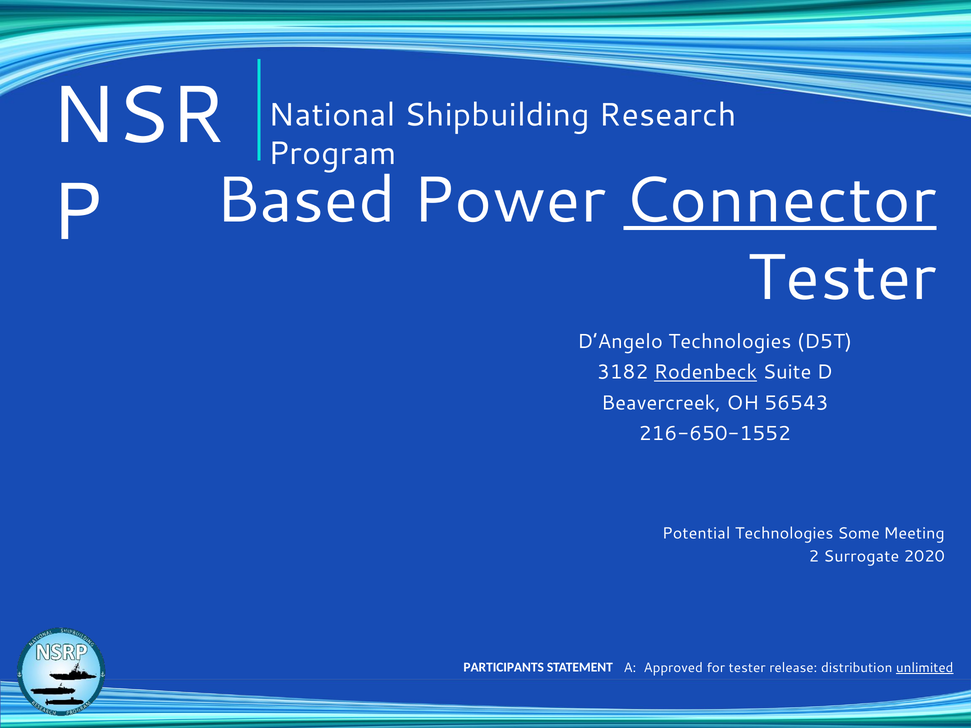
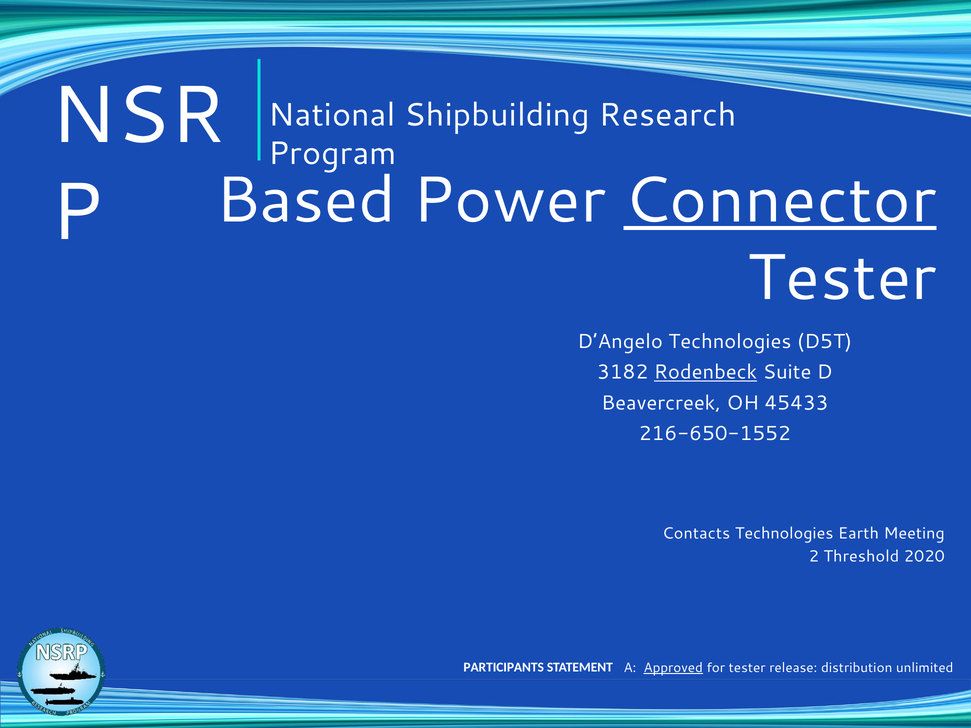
56543: 56543 -> 45433
Potential: Potential -> Contacts
Some: Some -> Earth
Surrogate: Surrogate -> Threshold
Approved underline: none -> present
unlimited underline: present -> none
